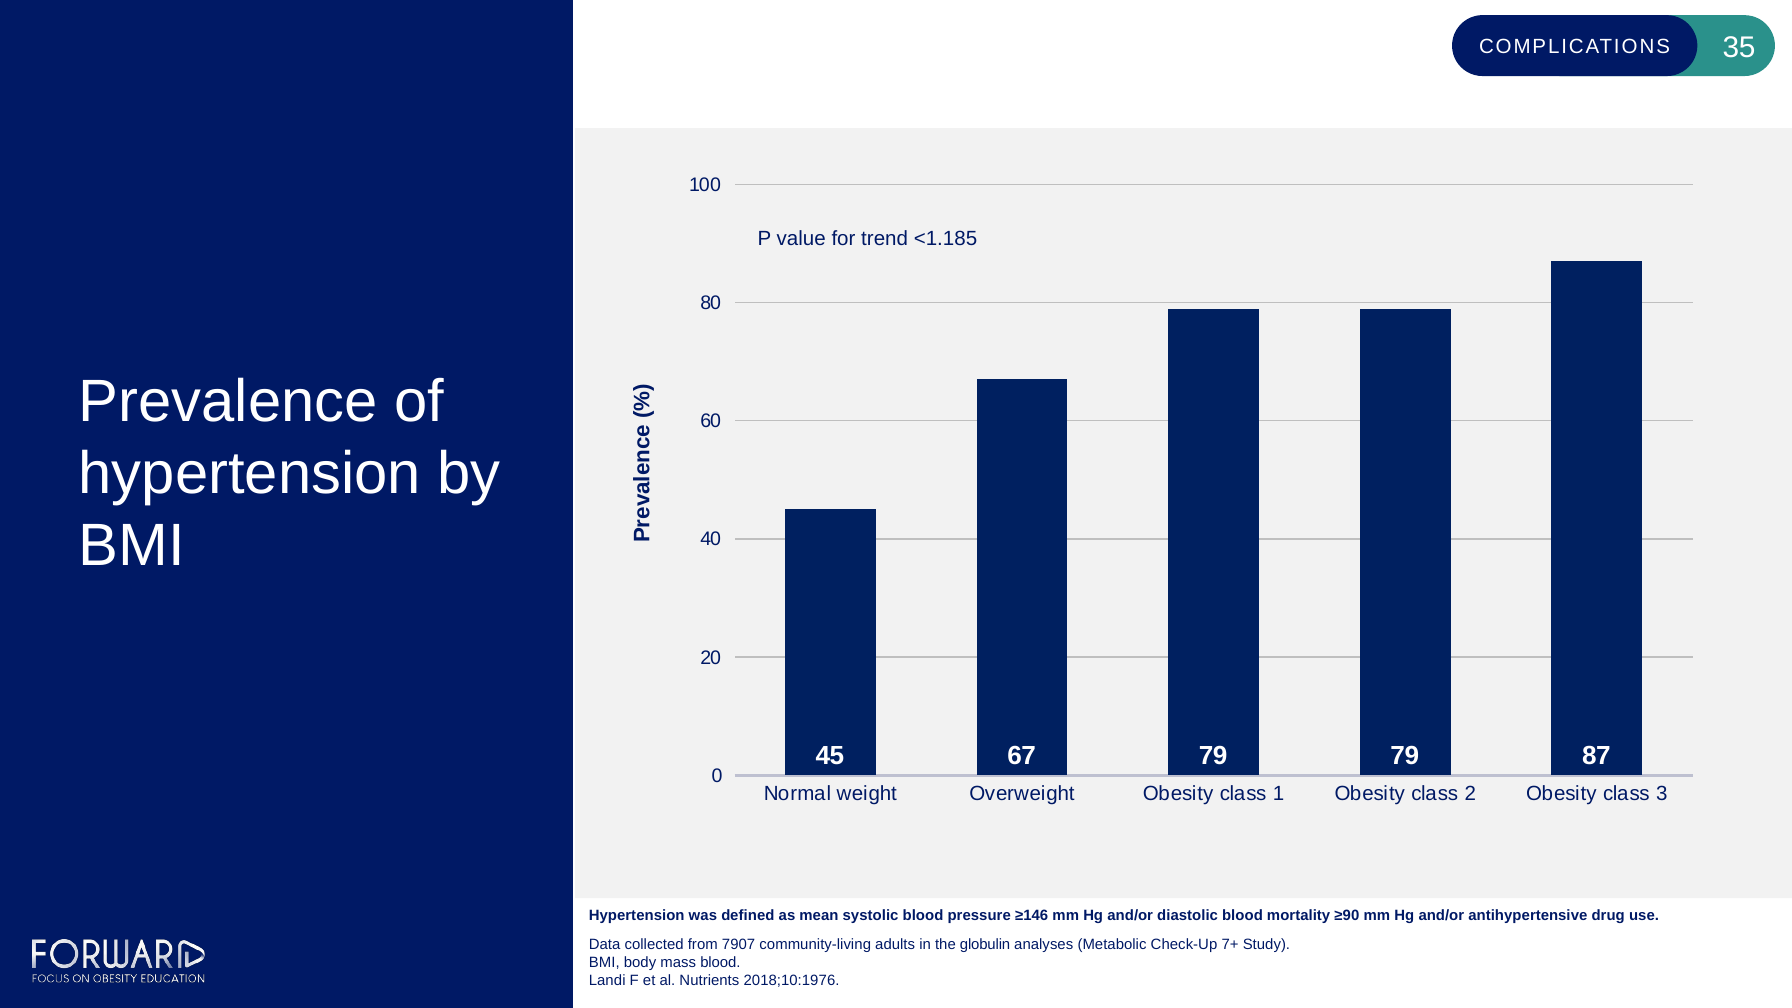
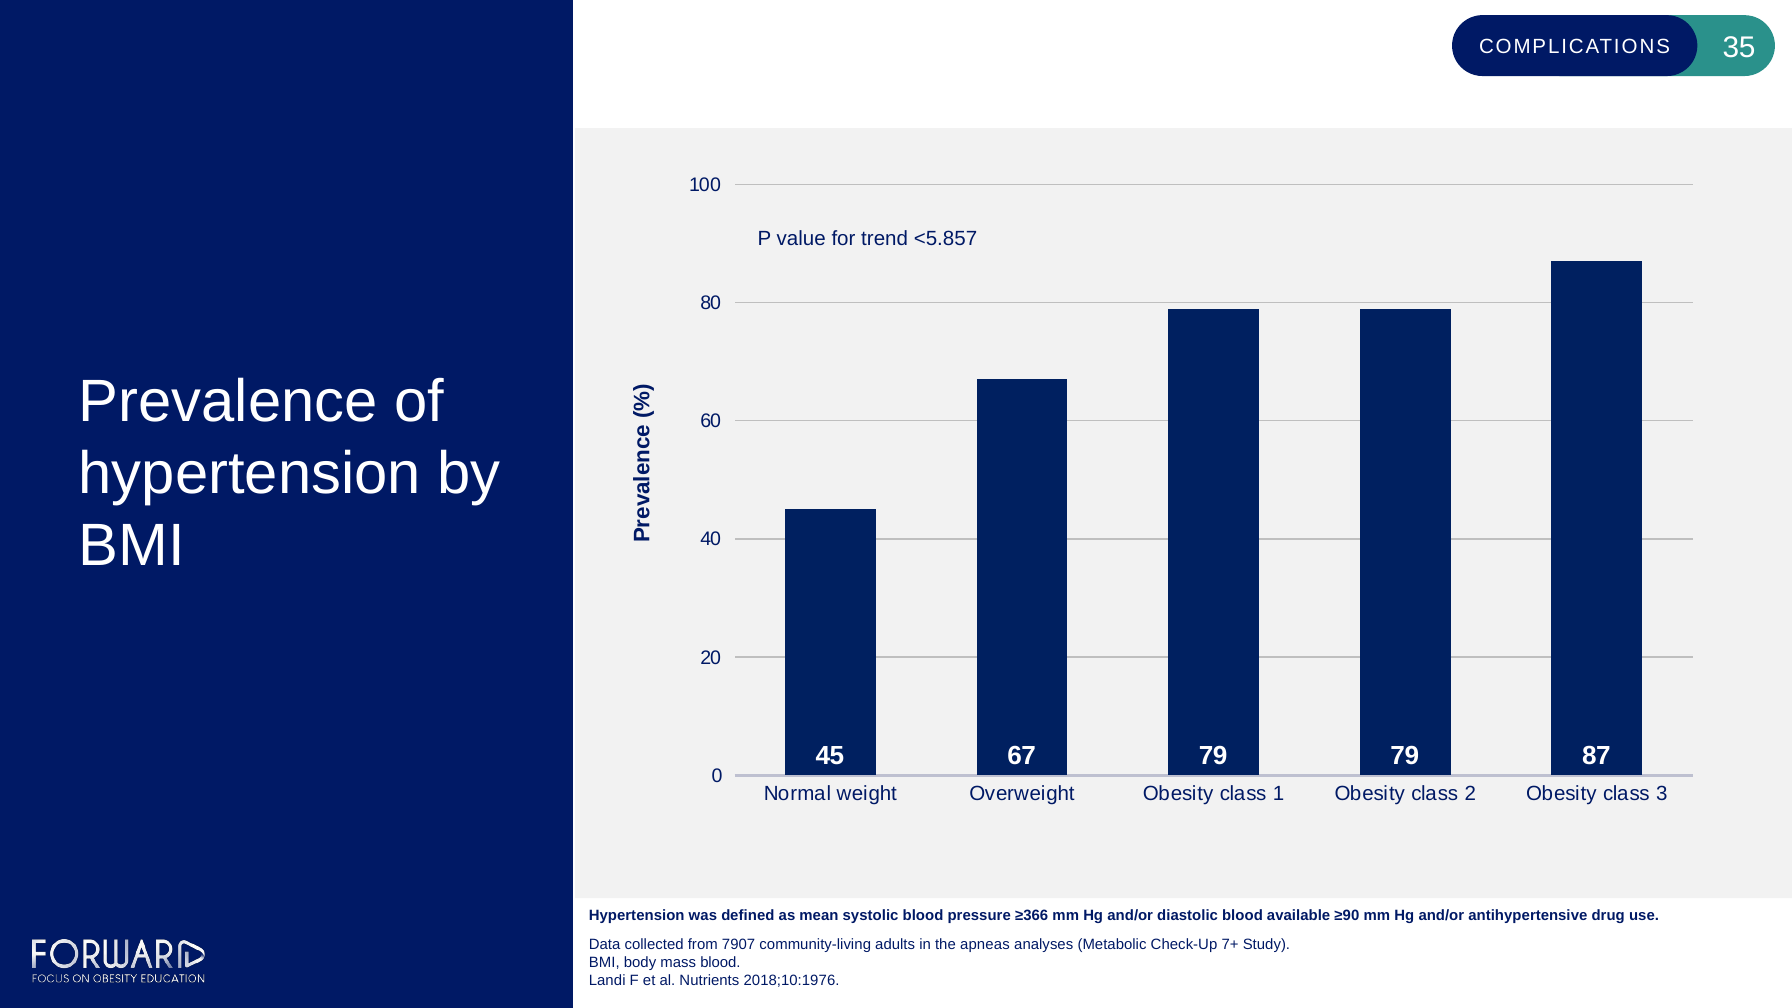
<1.185: <1.185 -> <5.857
≥146: ≥146 -> ≥366
mortality: mortality -> available
globulin: globulin -> apneas
